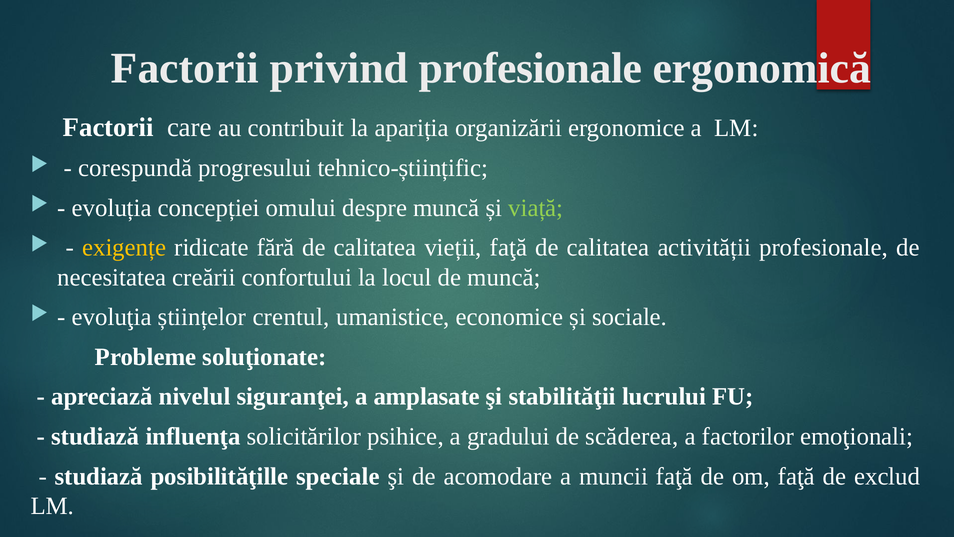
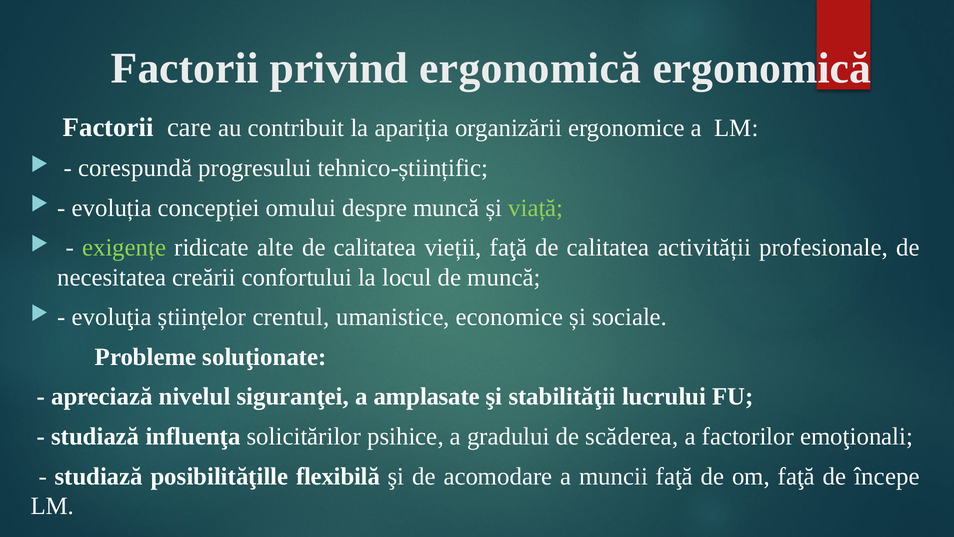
privind profesionale: profesionale -> ergonomică
exigențe colour: yellow -> light green
fără: fără -> alte
speciale: speciale -> flexibilă
exclud: exclud -> începe
